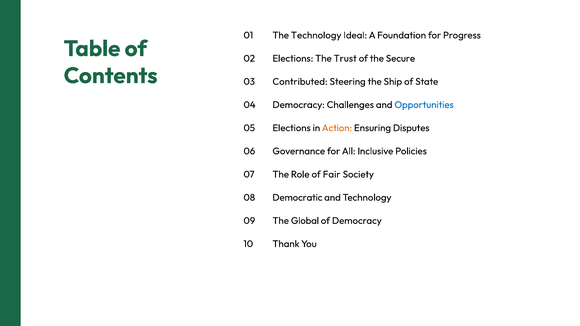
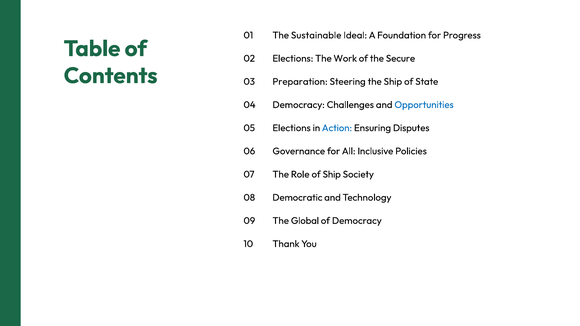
The Technology: Technology -> Sustainable
Trust: Trust -> Work
Contributed: Contributed -> Preparation
Action colour: orange -> blue
of Fair: Fair -> Ship
